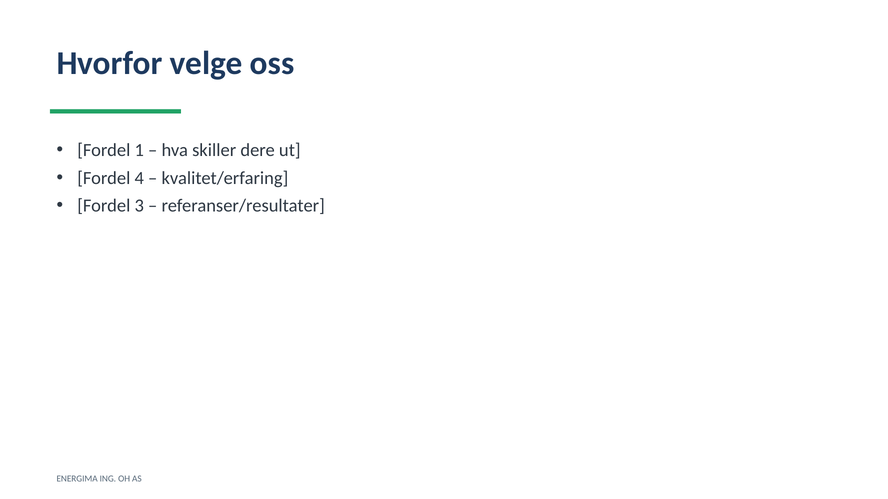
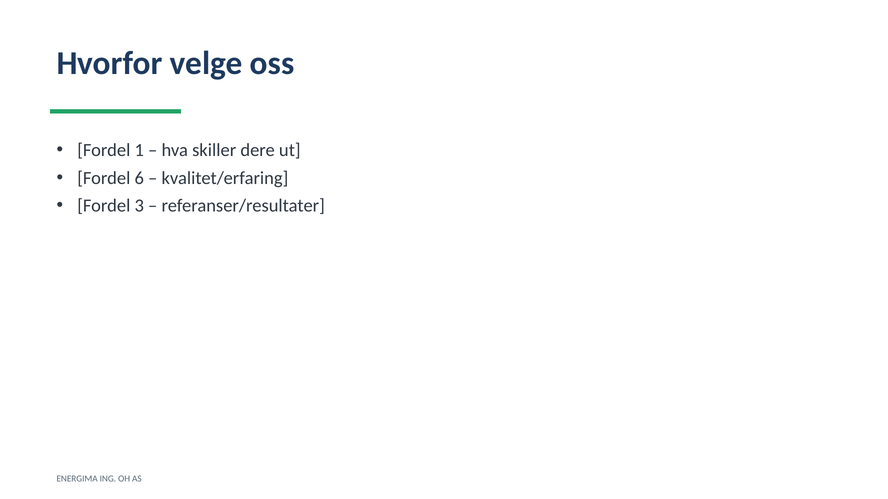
4: 4 -> 6
